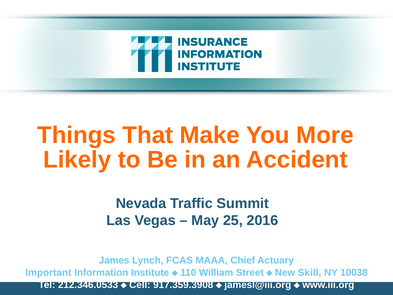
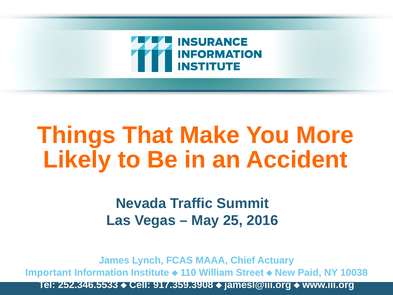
Skill: Skill -> Paid
212.346.0533: 212.346.0533 -> 252.346.5533
